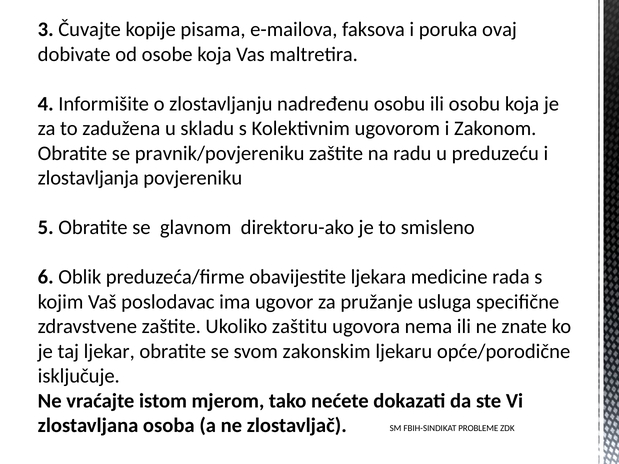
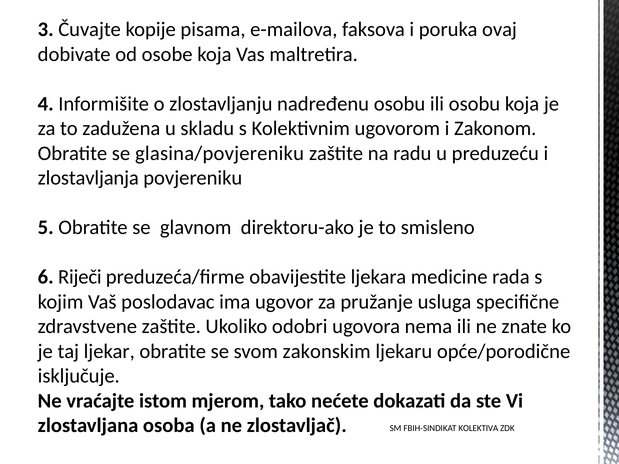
pravnik/povjereniku: pravnik/povjereniku -> glasina/povjereniku
Oblik: Oblik -> Riječi
zaštitu: zaštitu -> odobri
PROBLEME: PROBLEME -> KOLEKTIVA
